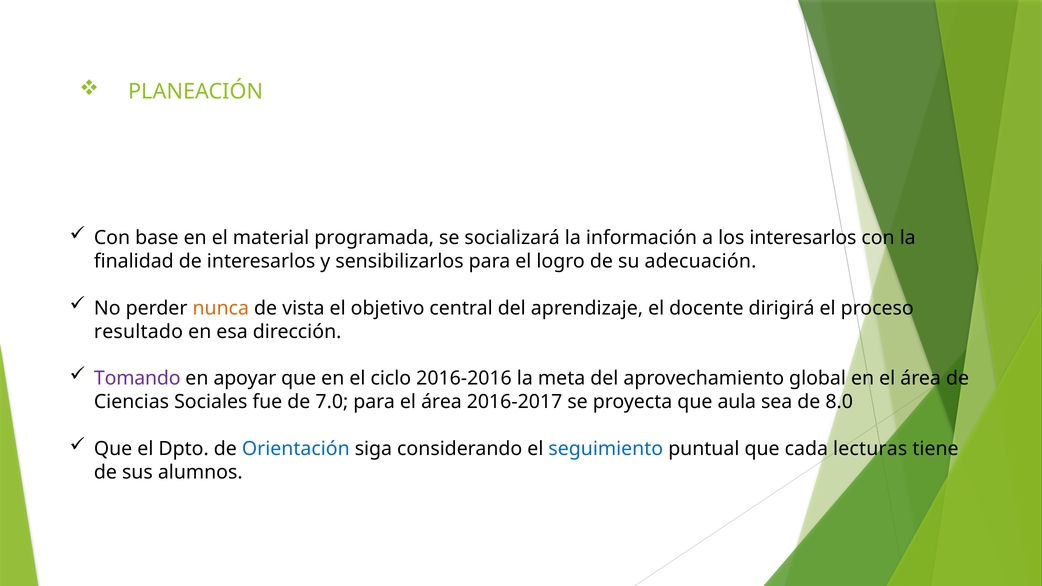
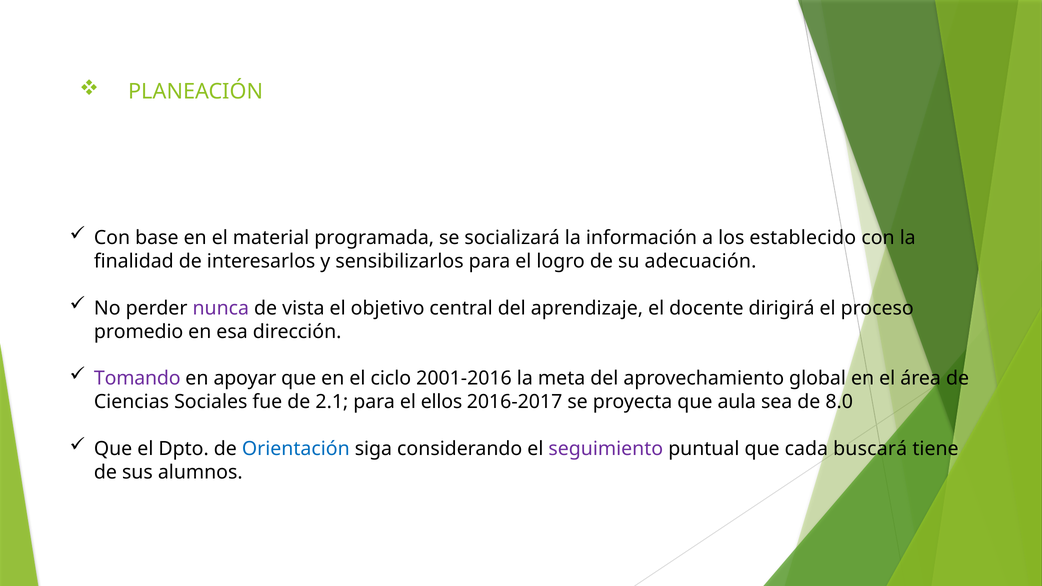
los interesarlos: interesarlos -> establecido
nunca colour: orange -> purple
resultado: resultado -> promedio
2016-2016: 2016-2016 -> 2001-2016
7.0: 7.0 -> 2.1
para el área: área -> ellos
seguimiento colour: blue -> purple
lecturas: lecturas -> buscará
